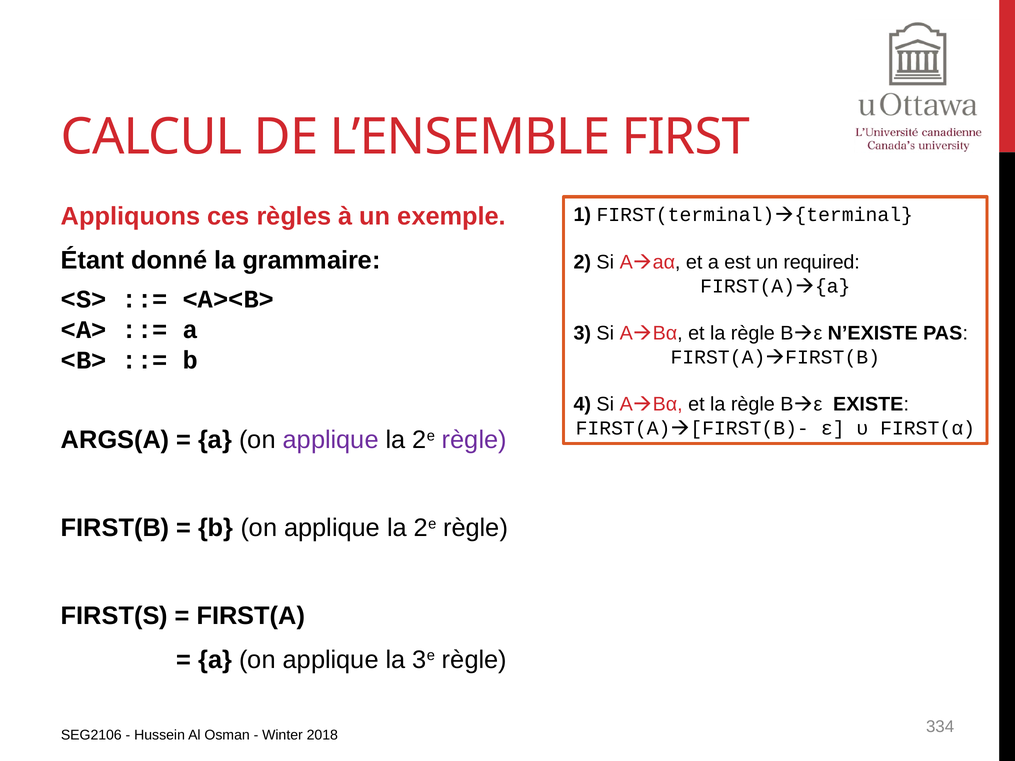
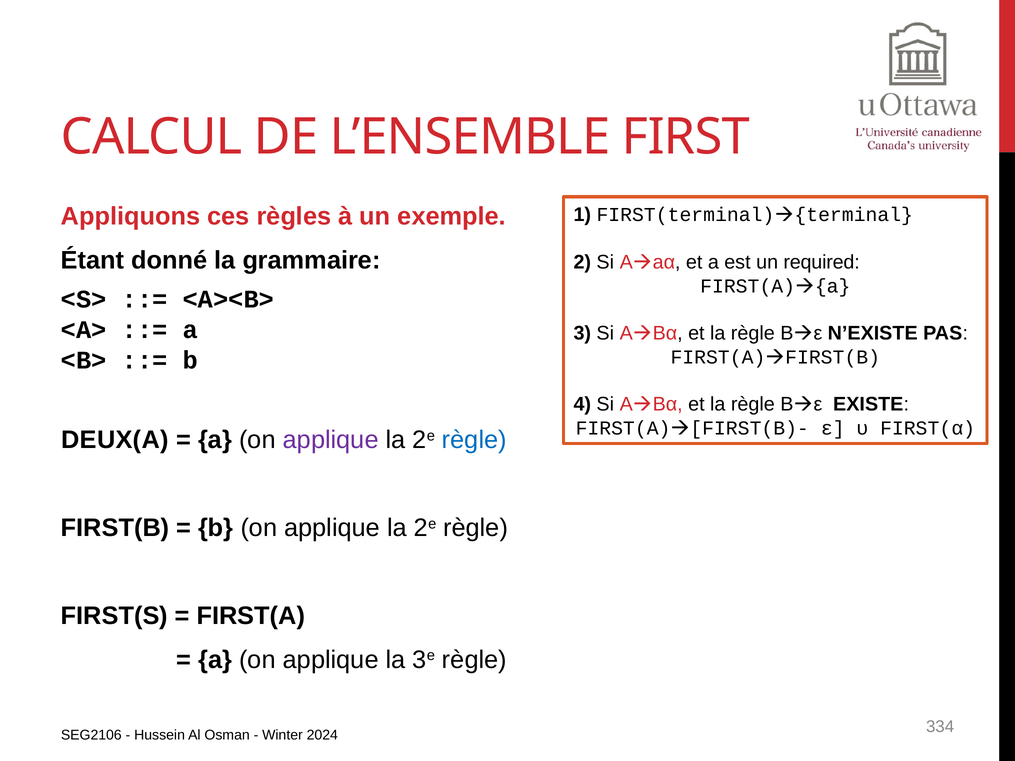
ARGS(A: ARGS(A -> DEUX(A
règle at (474, 440) colour: purple -> blue
2018: 2018 -> 2024
